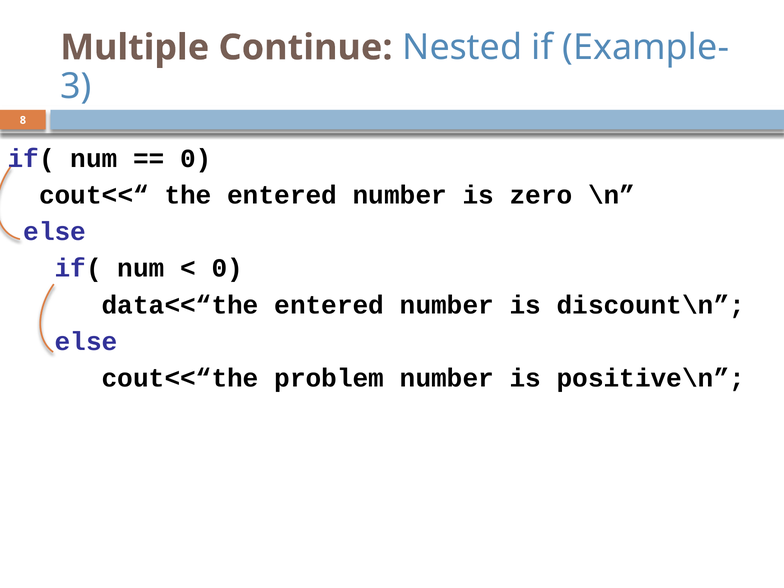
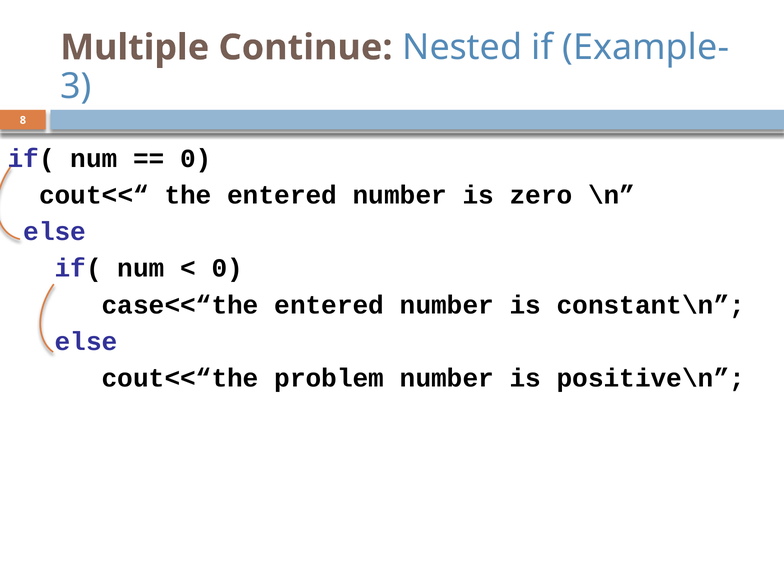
data<<“the: data<<“the -> case<<“the
discount\n: discount\n -> constant\n
